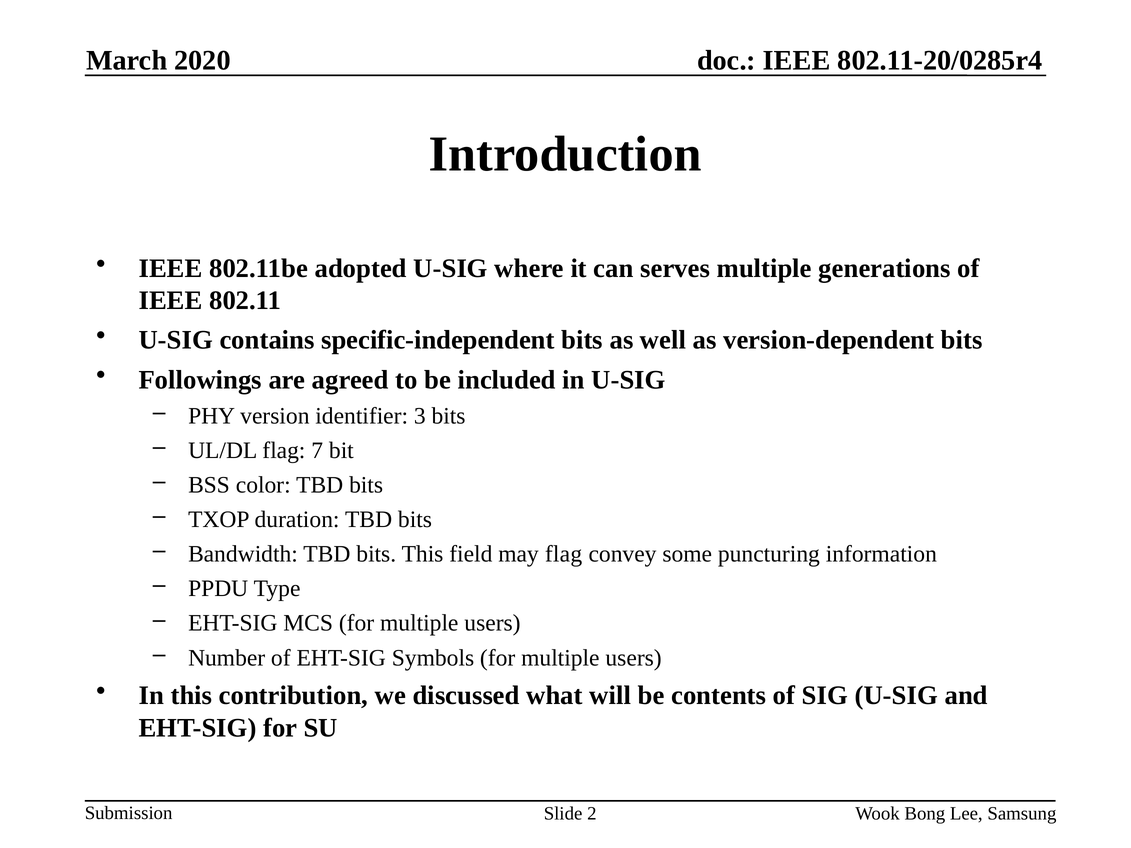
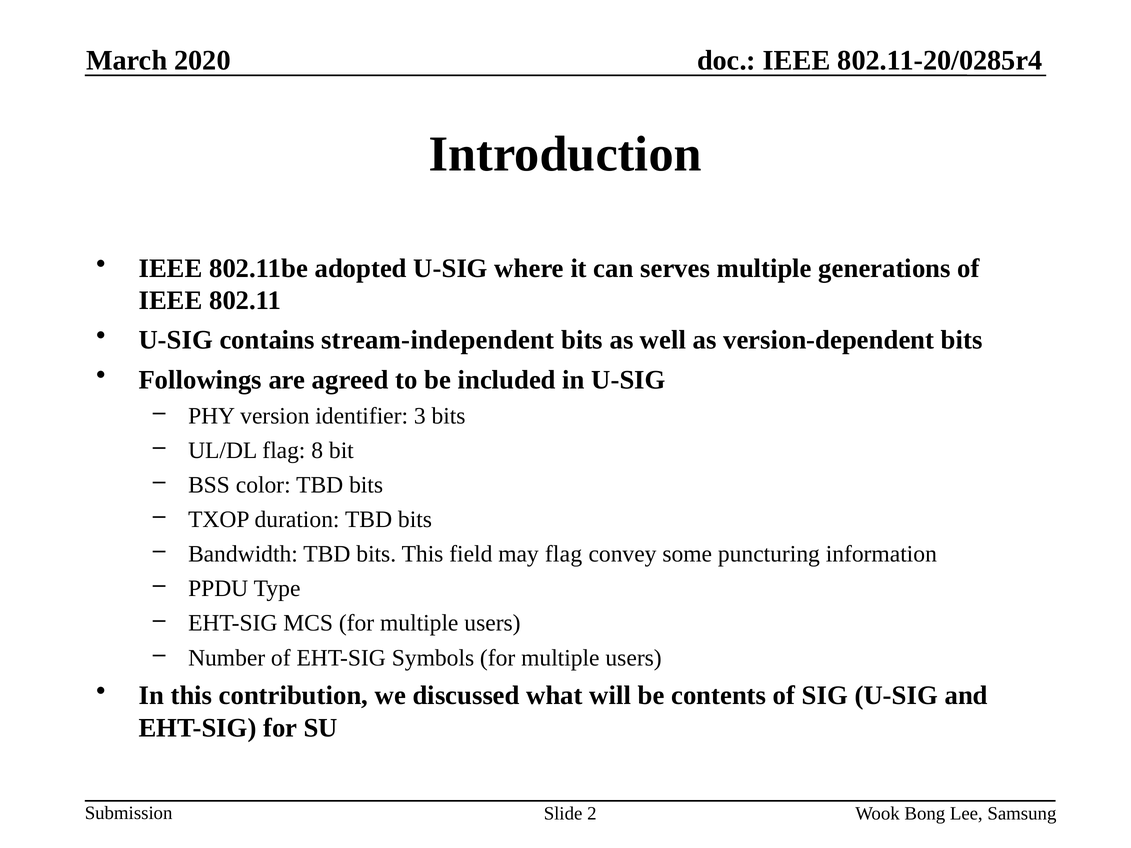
specific-independent: specific-independent -> stream-independent
7: 7 -> 8
